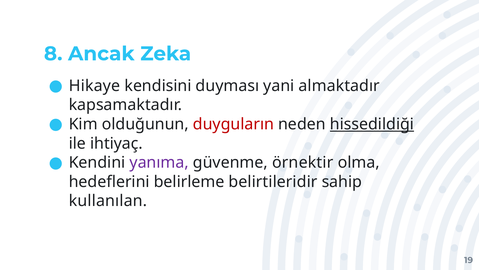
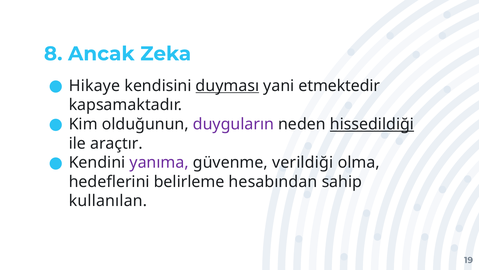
duyması underline: none -> present
almaktadır: almaktadır -> etmektedir
duyguların colour: red -> purple
ihtiyaç: ihtiyaç -> araçtır
örnektir: örnektir -> verildiği
belirtileridir: belirtileridir -> hesabından
